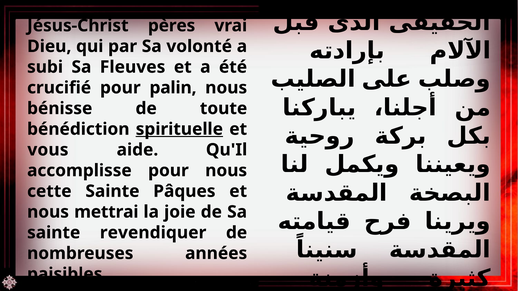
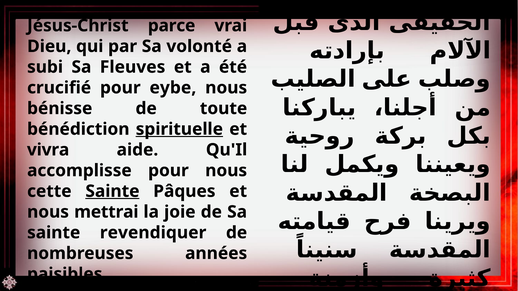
pères: pères -> parce
palin: palin -> eybe
vous: vous -> vivra
Sainte at (112, 191) underline: none -> present
